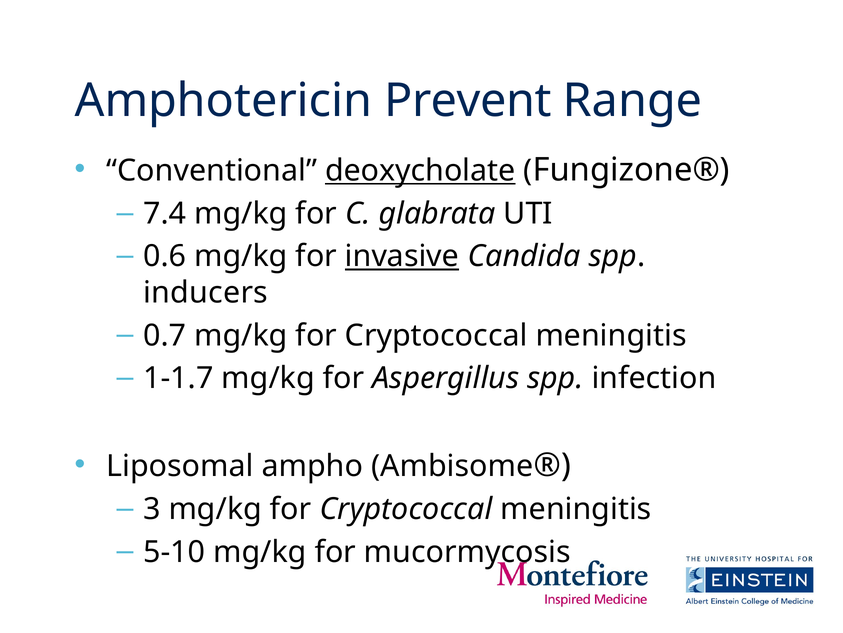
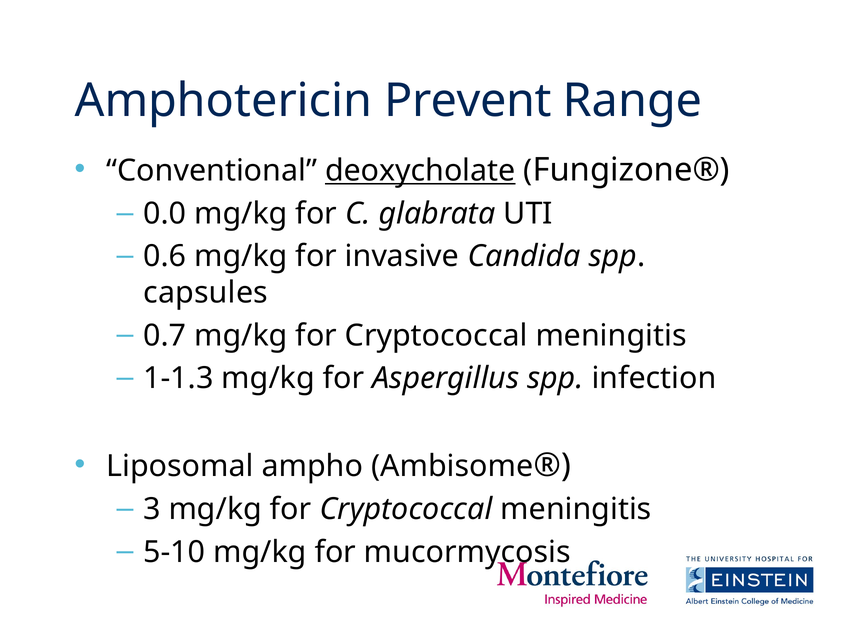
7.4: 7.4 -> 0.0
invasive underline: present -> none
inducers: inducers -> capsules
1-1.7: 1-1.7 -> 1-1.3
